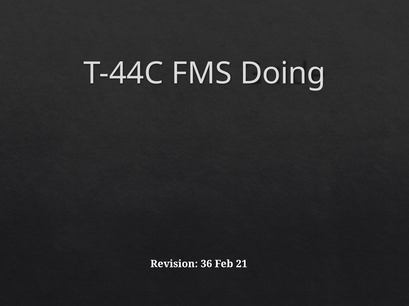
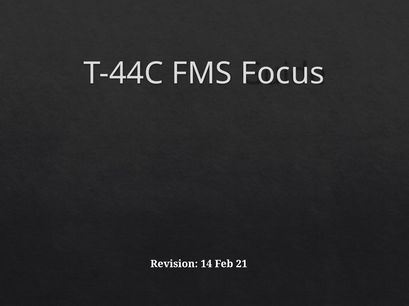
Doing: Doing -> Focus
36: 36 -> 14
